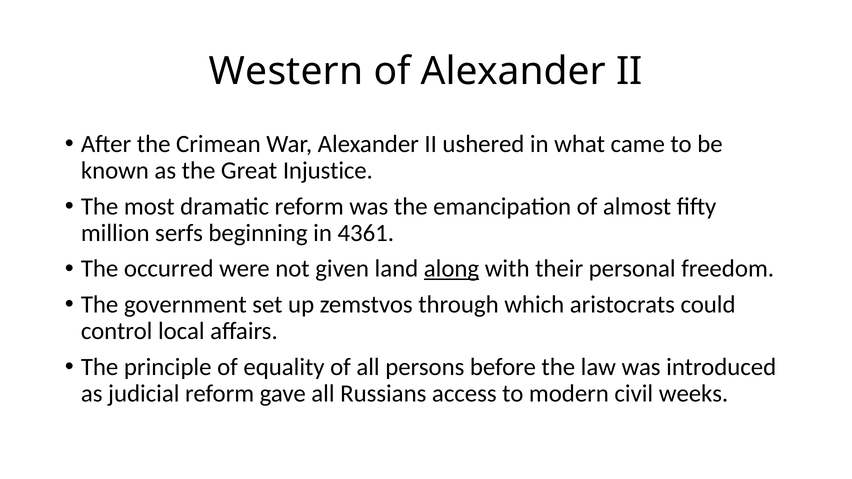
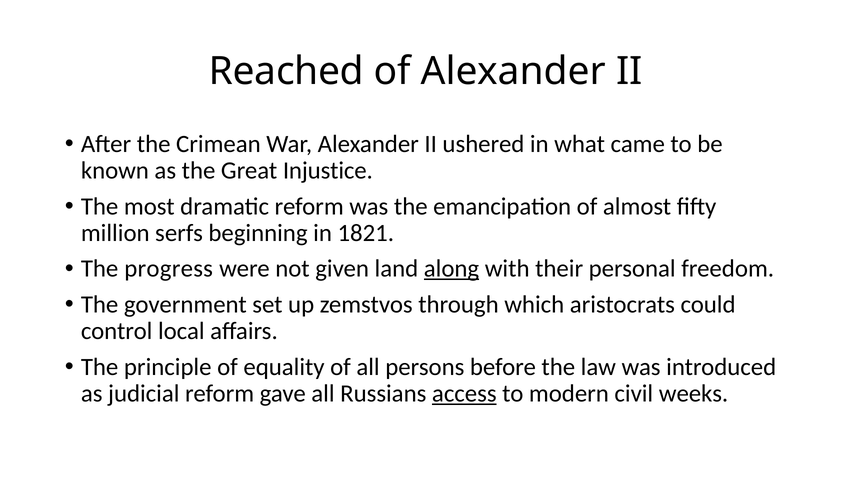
Western: Western -> Reached
4361: 4361 -> 1821
occurred: occurred -> progress
access underline: none -> present
